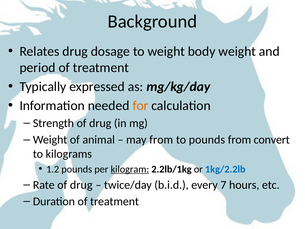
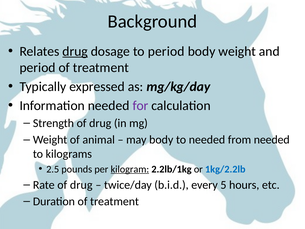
drug at (75, 51) underline: none -> present
to weight: weight -> period
for colour: orange -> purple
may from: from -> body
to pounds: pounds -> needed
from convert: convert -> needed
1.2: 1.2 -> 2.5
7: 7 -> 5
